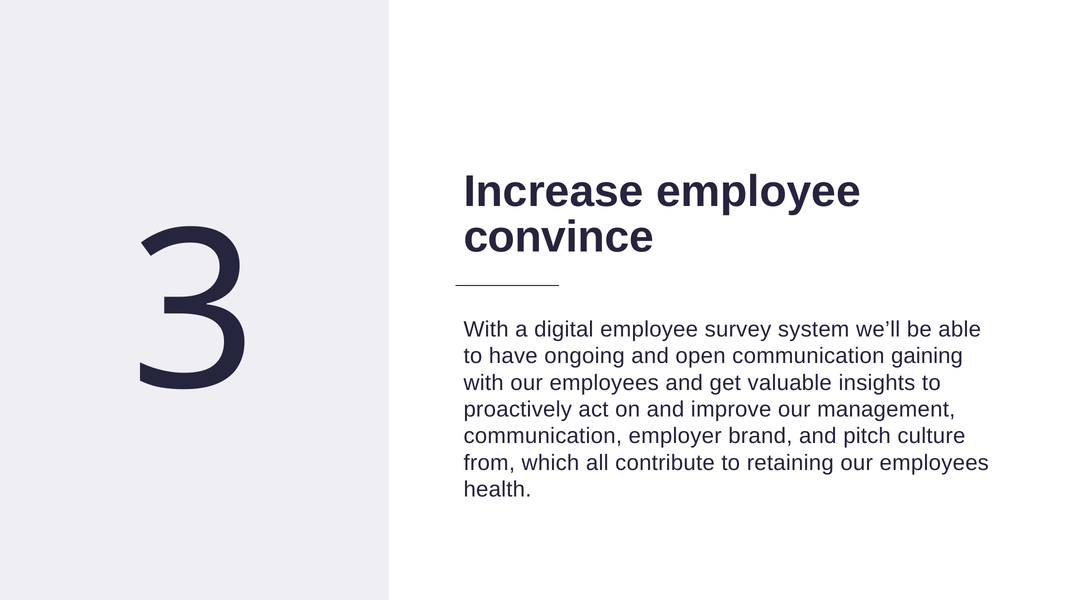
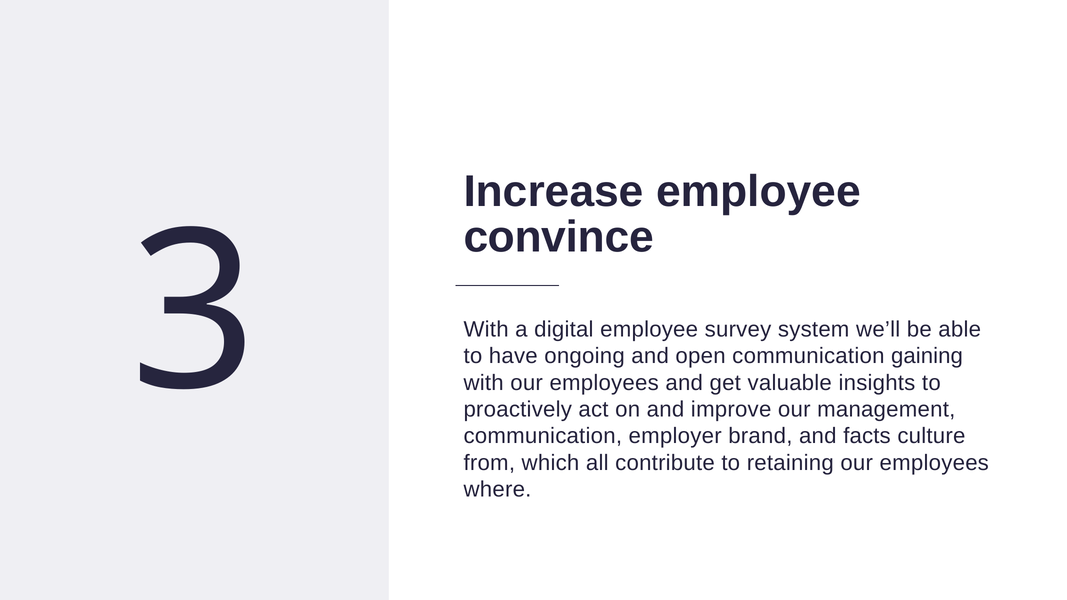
pitch: pitch -> facts
health: health -> where
